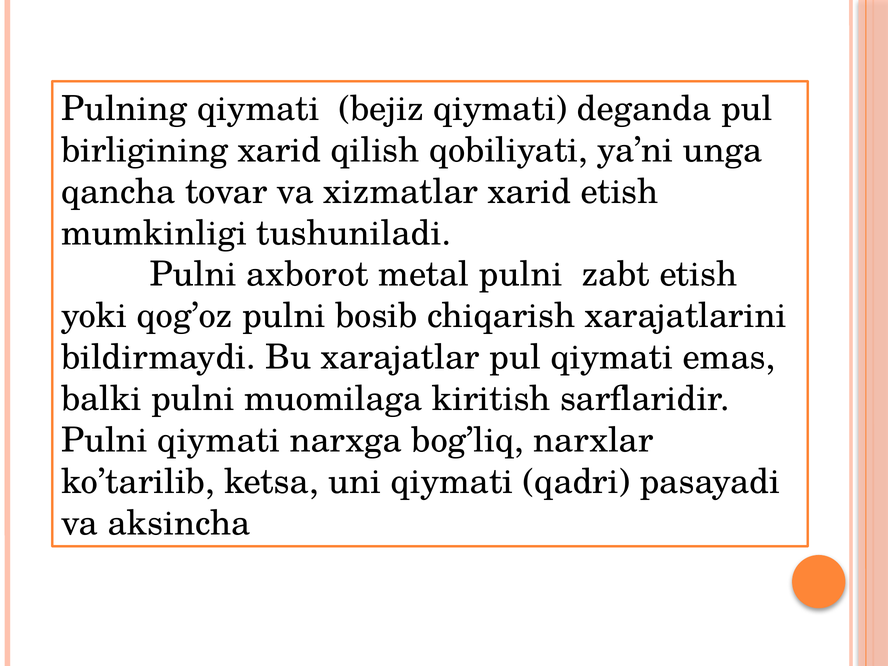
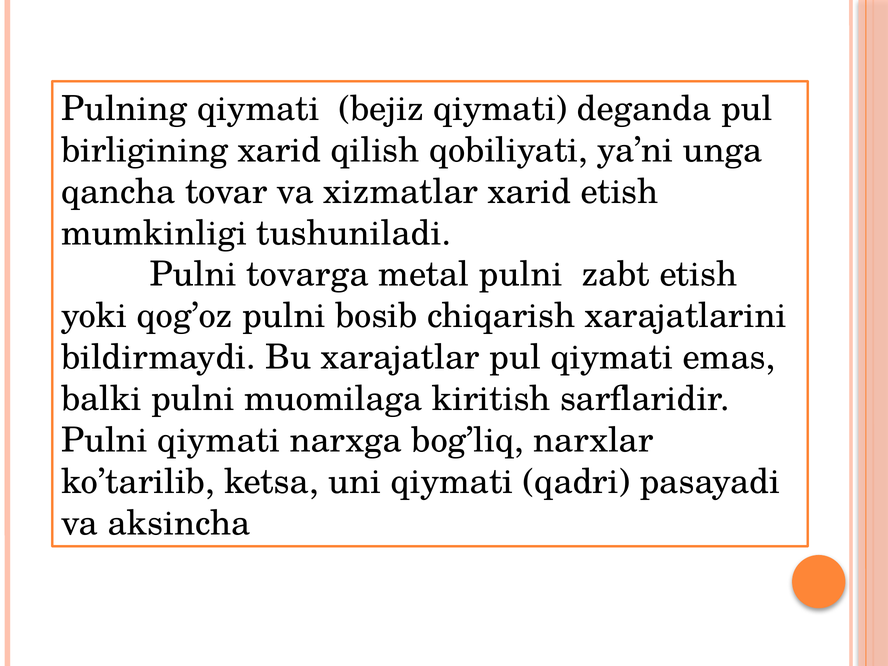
axborot: axborot -> tovarga
